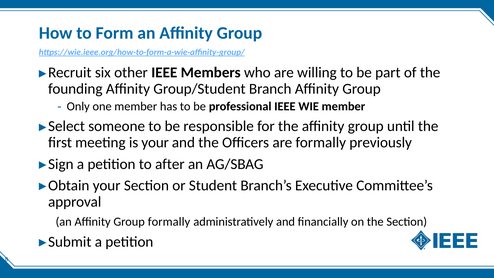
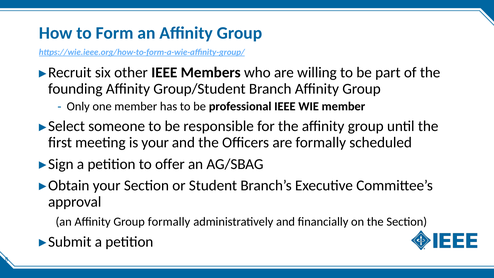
previously: previously -> scheduled
after: after -> offer
